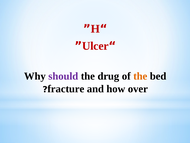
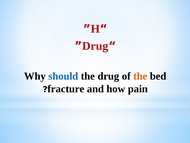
Ulcer at (95, 46): Ulcer -> Drug
should colour: purple -> blue
over: over -> pain
